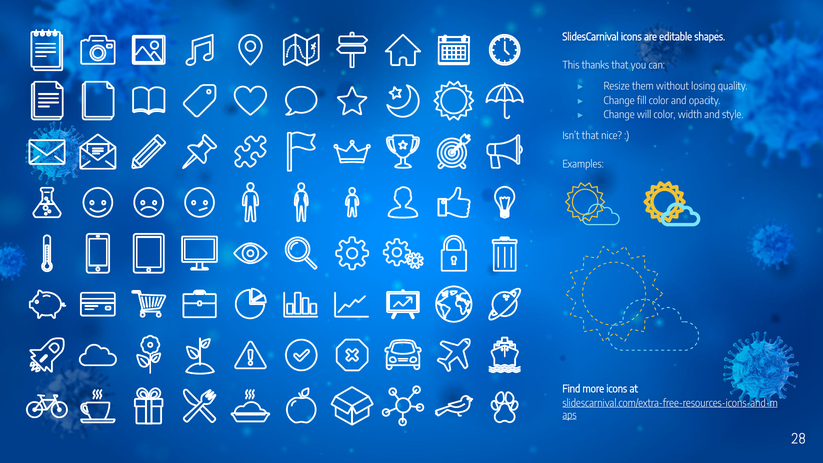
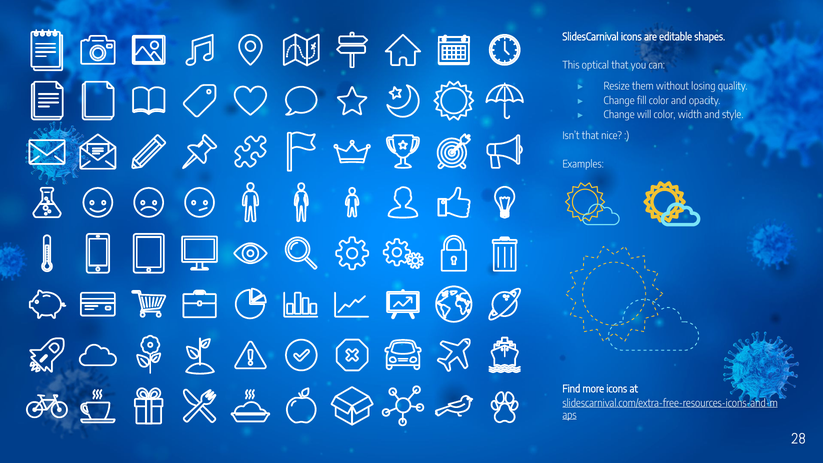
thanks: thanks -> optical
